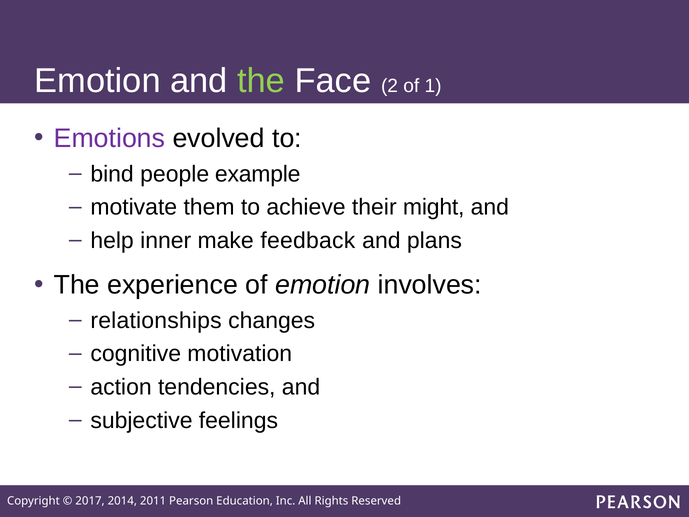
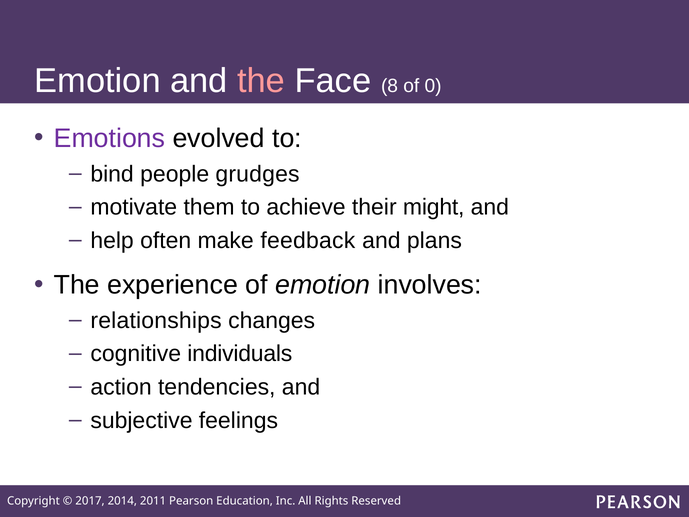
the at (261, 81) colour: light green -> pink
2: 2 -> 8
1: 1 -> 0
example: example -> grudges
inner: inner -> often
motivation: motivation -> individuals
